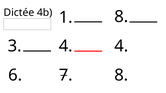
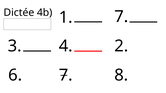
1 8: 8 -> 7
4 4: 4 -> 2
